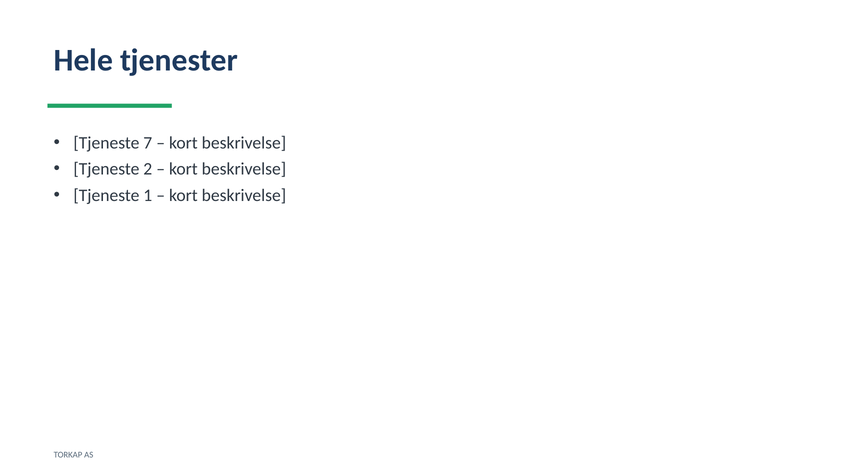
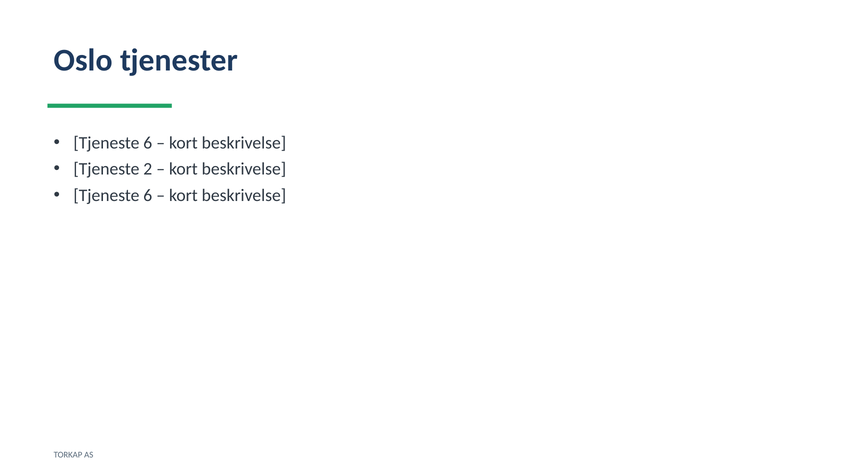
Hele: Hele -> Oslo
7 at (148, 143): 7 -> 6
1 at (148, 195): 1 -> 6
